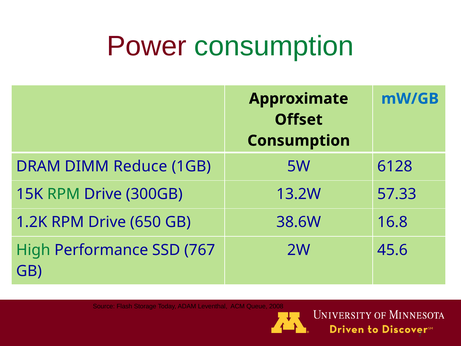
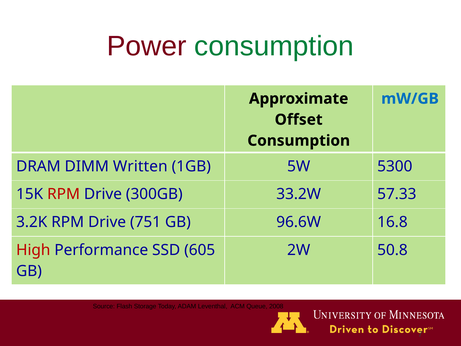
Reduce: Reduce -> Written
6128: 6128 -> 5300
RPM at (64, 194) colour: green -> red
13.2W: 13.2W -> 33.2W
1.2K: 1.2K -> 3.2K
650: 650 -> 751
38.6W: 38.6W -> 96.6W
High colour: green -> red
767: 767 -> 605
45.6: 45.6 -> 50.8
